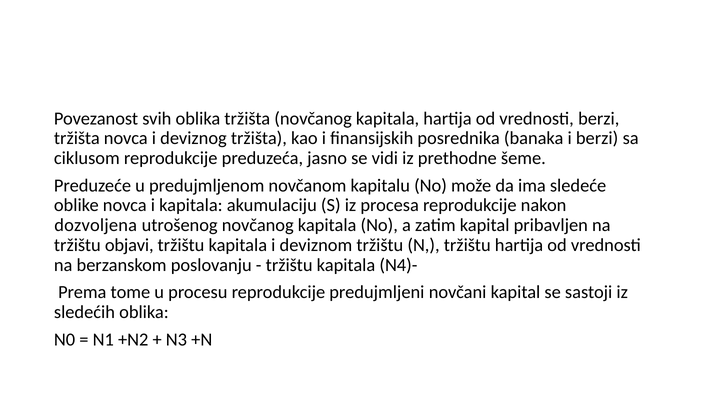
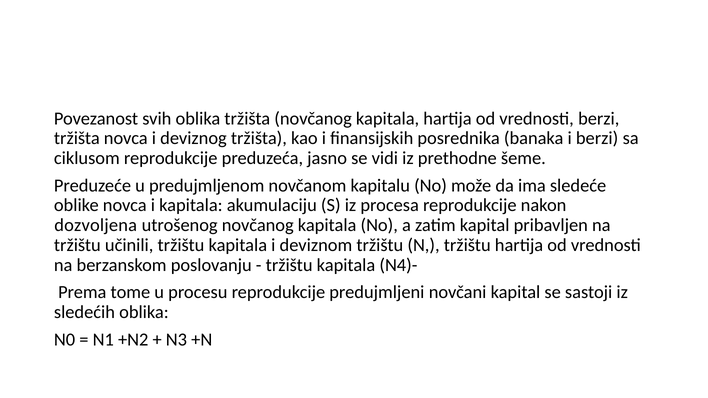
objavi: objavi -> učinili
